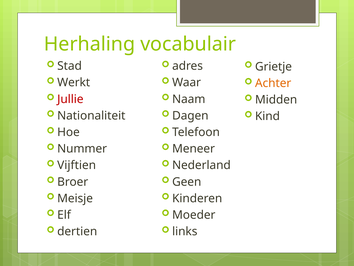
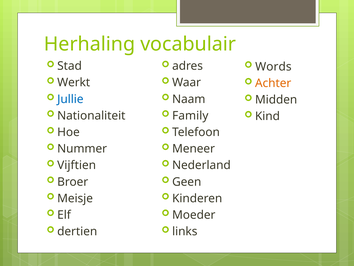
Grietje: Grietje -> Words
Jullie colour: red -> blue
Dagen: Dagen -> Family
